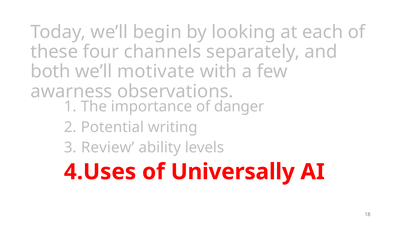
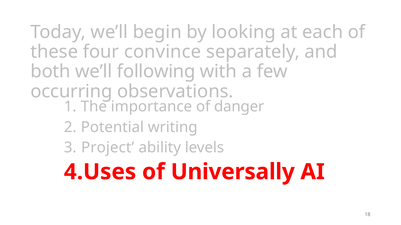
channels: channels -> convince
motivate: motivate -> following
awarness: awarness -> occurring
Review: Review -> Project
